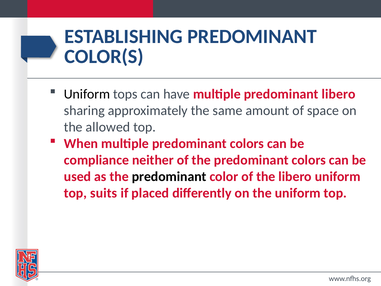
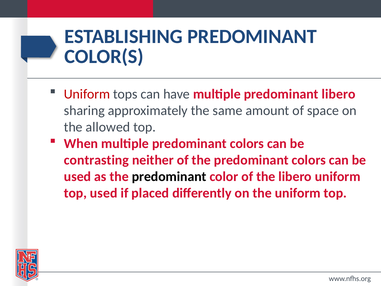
Uniform at (87, 94) colour: black -> red
compliance: compliance -> contrasting
top suits: suits -> used
